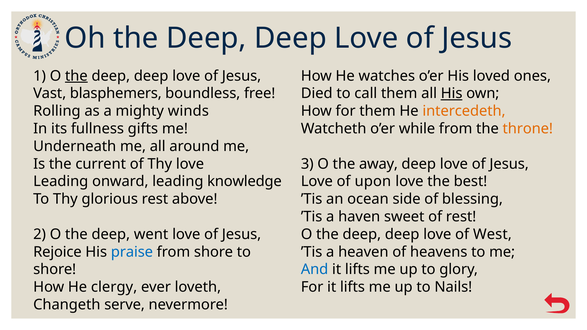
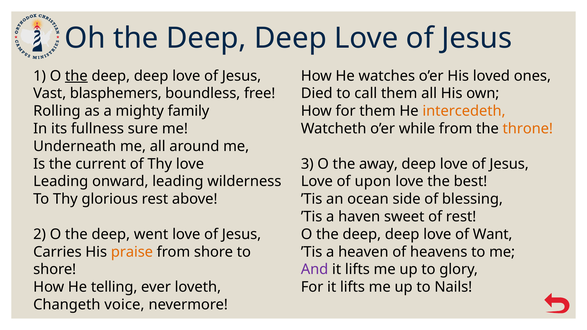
His at (452, 94) underline: present -> none
winds: winds -> family
gifts: gifts -> sure
knowledge: knowledge -> wilderness
West: West -> Want
Rejoice: Rejoice -> Carries
praise colour: blue -> orange
And colour: blue -> purple
clergy: clergy -> telling
serve: serve -> voice
